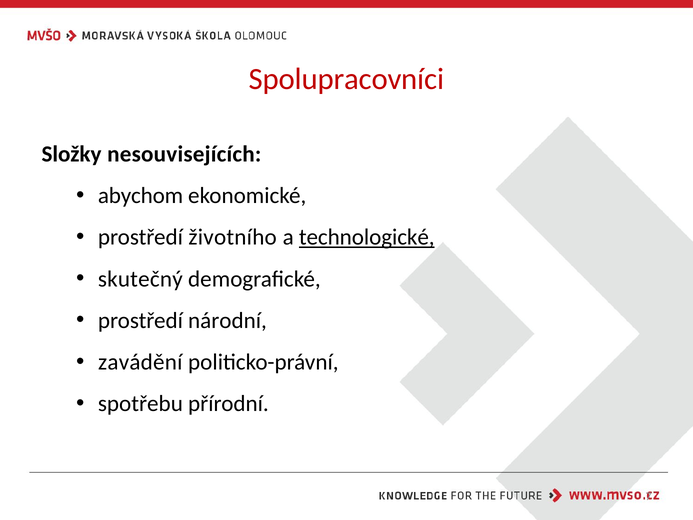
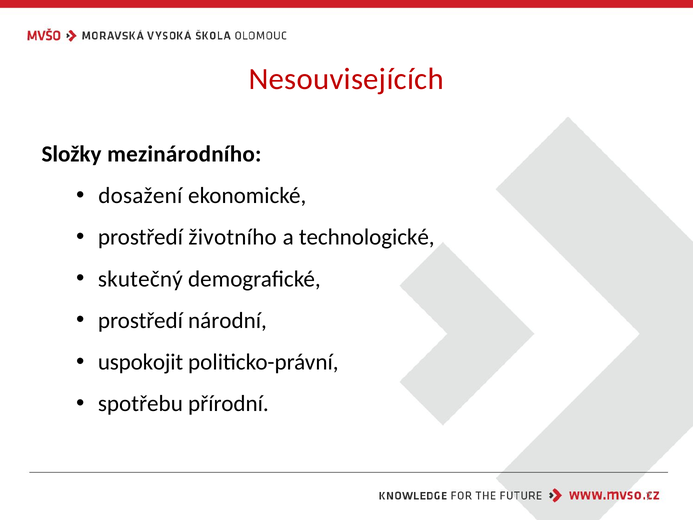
Spolupracovníci: Spolupracovníci -> Nesouvisejících
nesouvisejících: nesouvisejících -> mezinárodního
abychom: abychom -> dosažení
technologické underline: present -> none
zavádění: zavádění -> uspokojit
